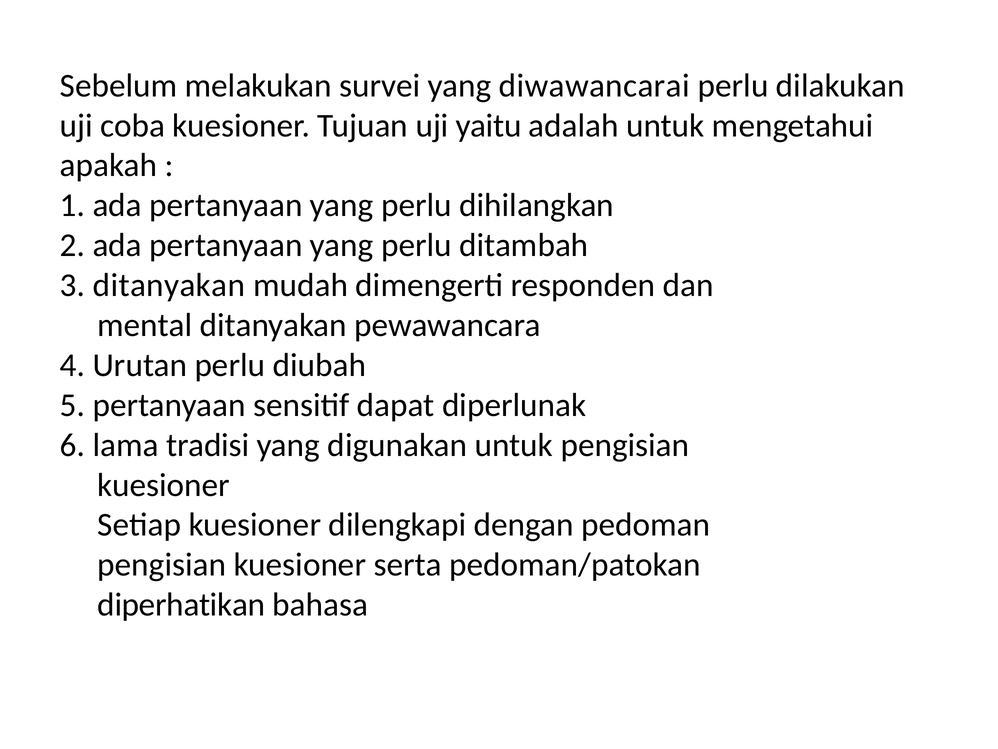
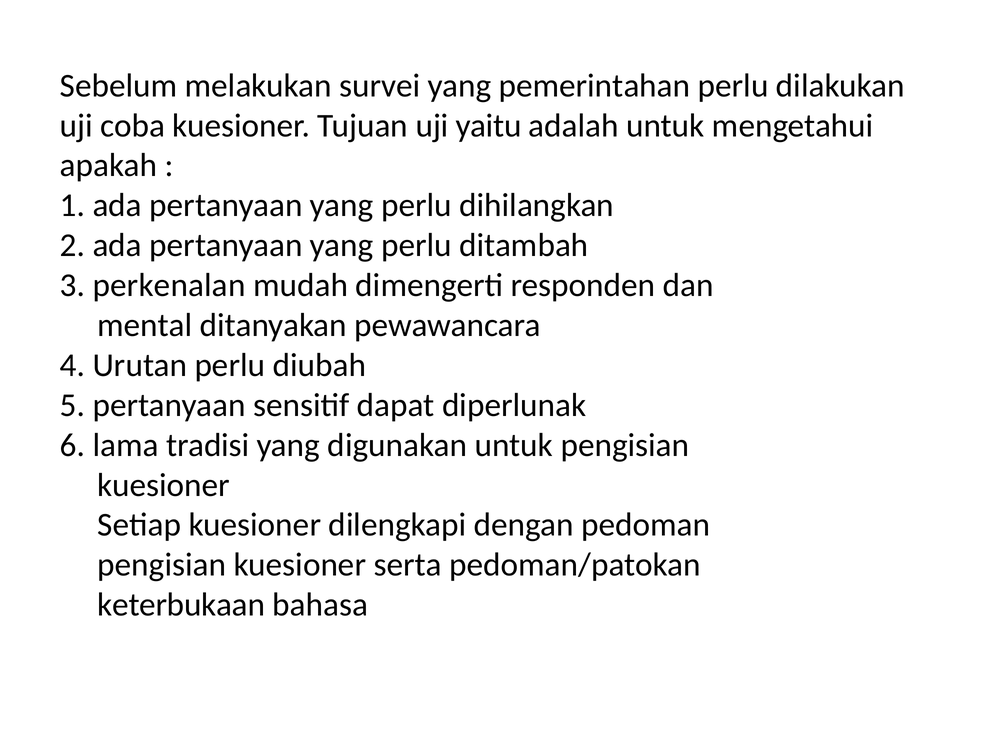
diwawancarai: diwawancarai -> pemerintahan
3 ditanyakan: ditanyakan -> perkenalan
diperhatikan: diperhatikan -> keterbukaan
